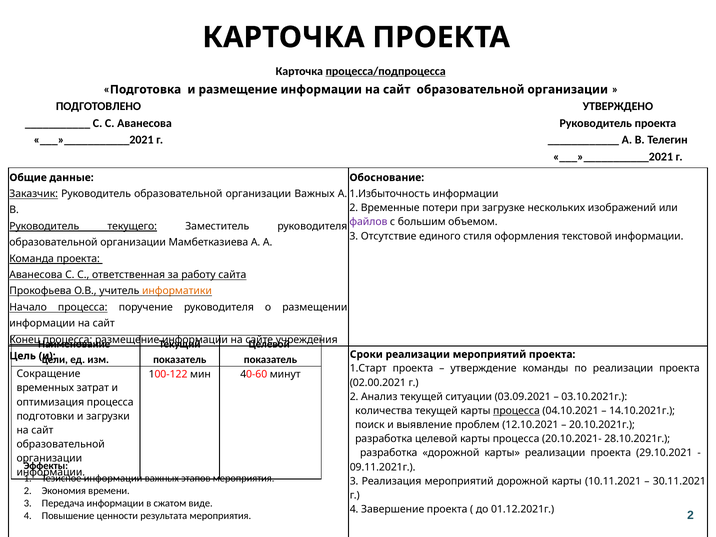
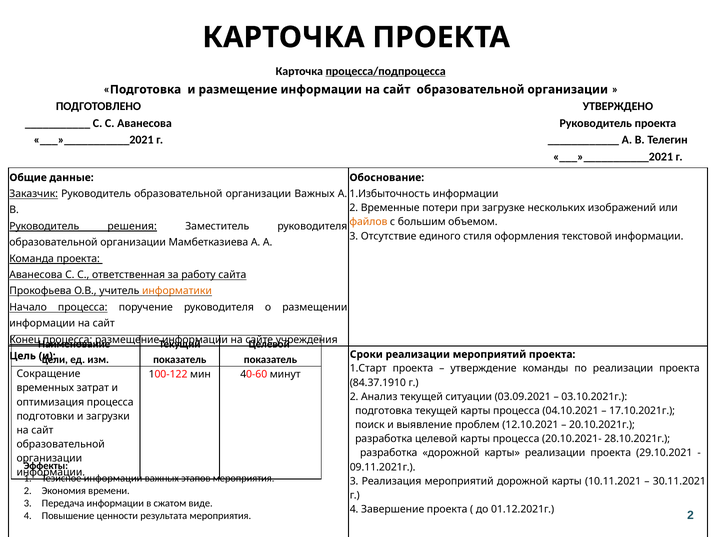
файлов colour: purple -> orange
текущего: текущего -> решения
02.00.2021: 02.00.2021 -> 84.37.1910
количества at (384, 411): количества -> подготовка
процесса at (516, 411) underline: present -> none
14.10.2021г: 14.10.2021г -> 17.10.2021г
